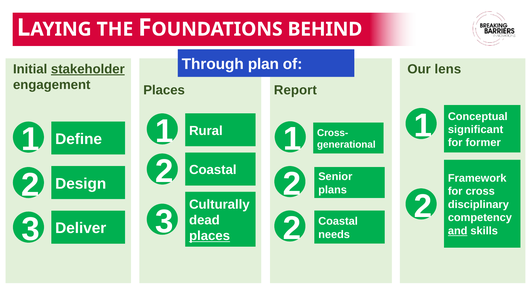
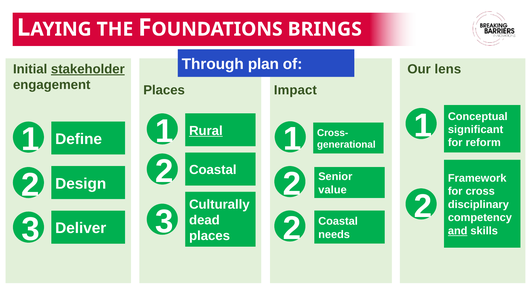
BEHIND: BEHIND -> BRINGS
Report: Report -> Impact
Rural underline: none -> present
former: former -> reform
plans: plans -> value
places at (210, 236) underline: present -> none
